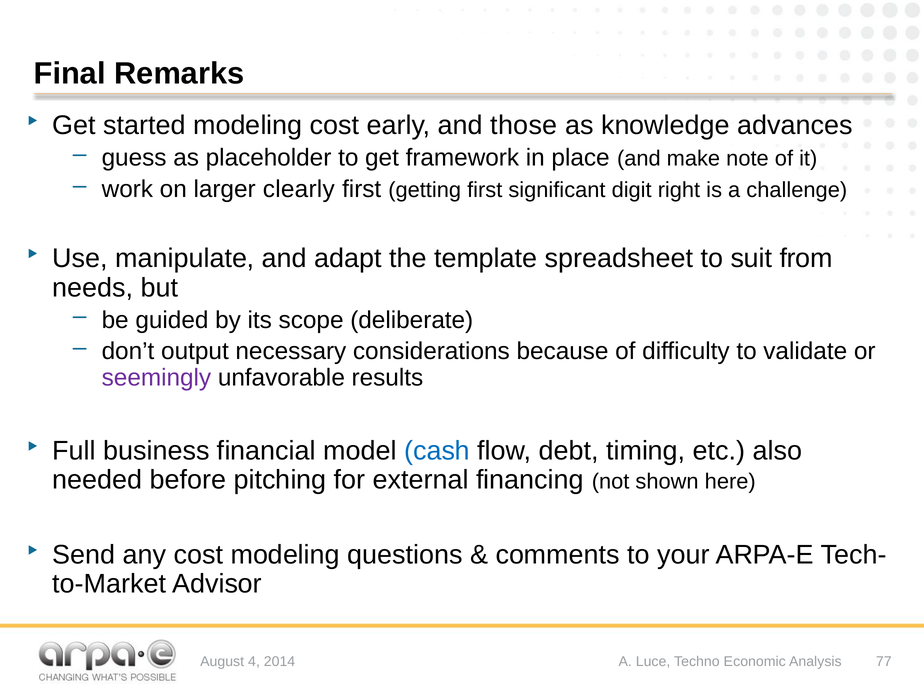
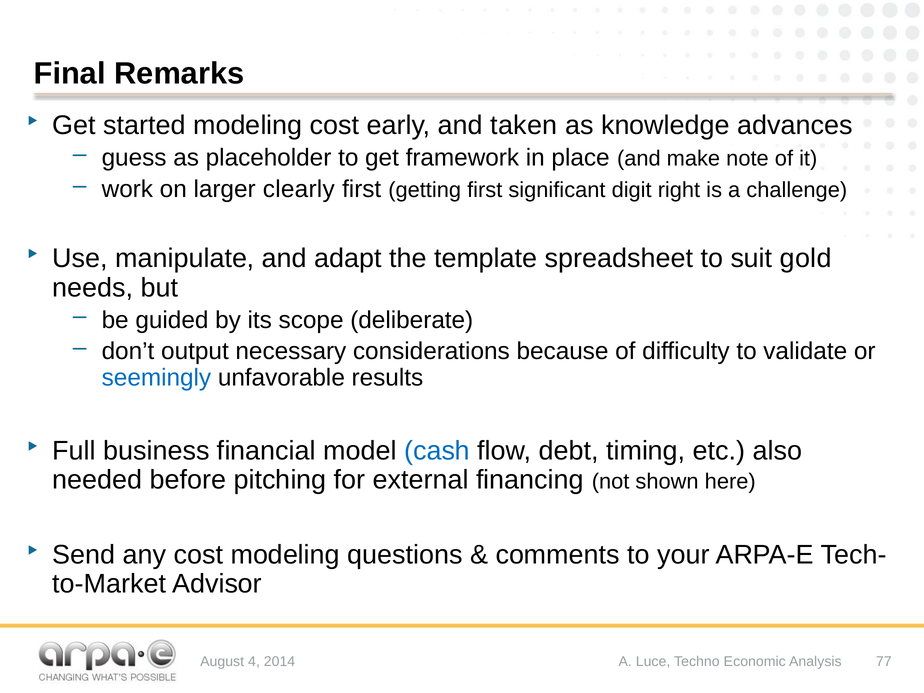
those: those -> taken
from: from -> gold
seemingly colour: purple -> blue
